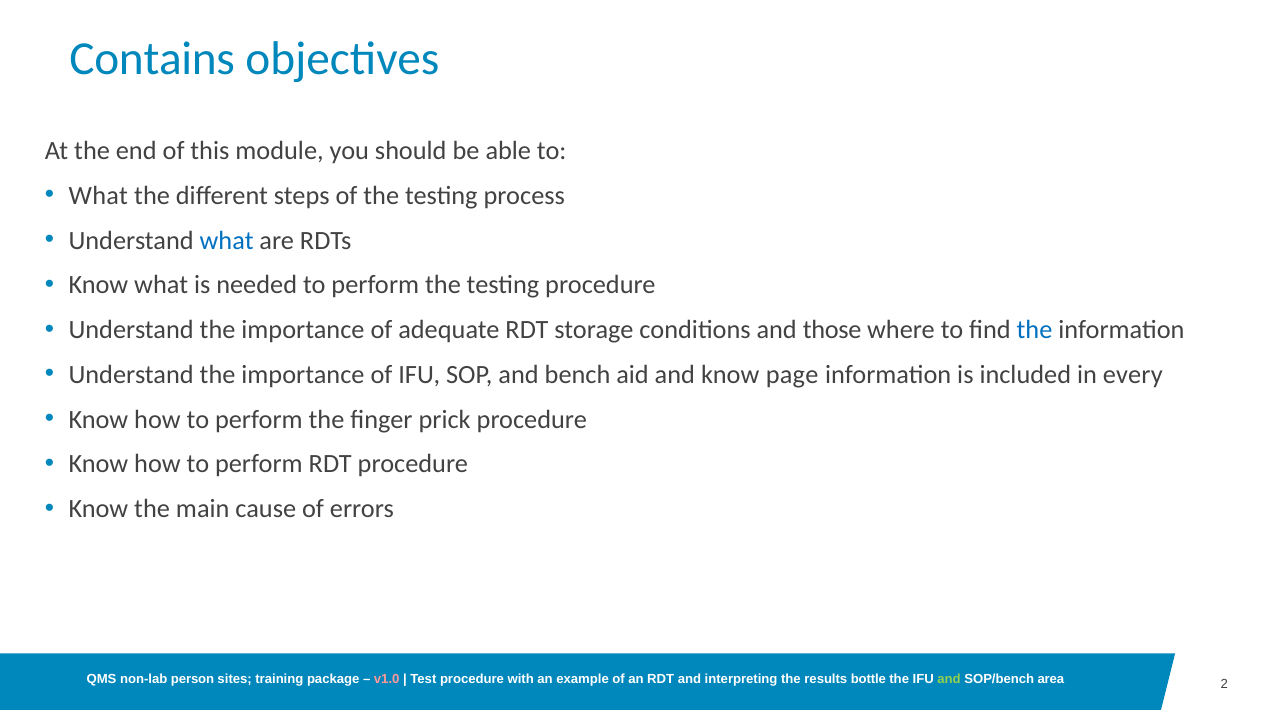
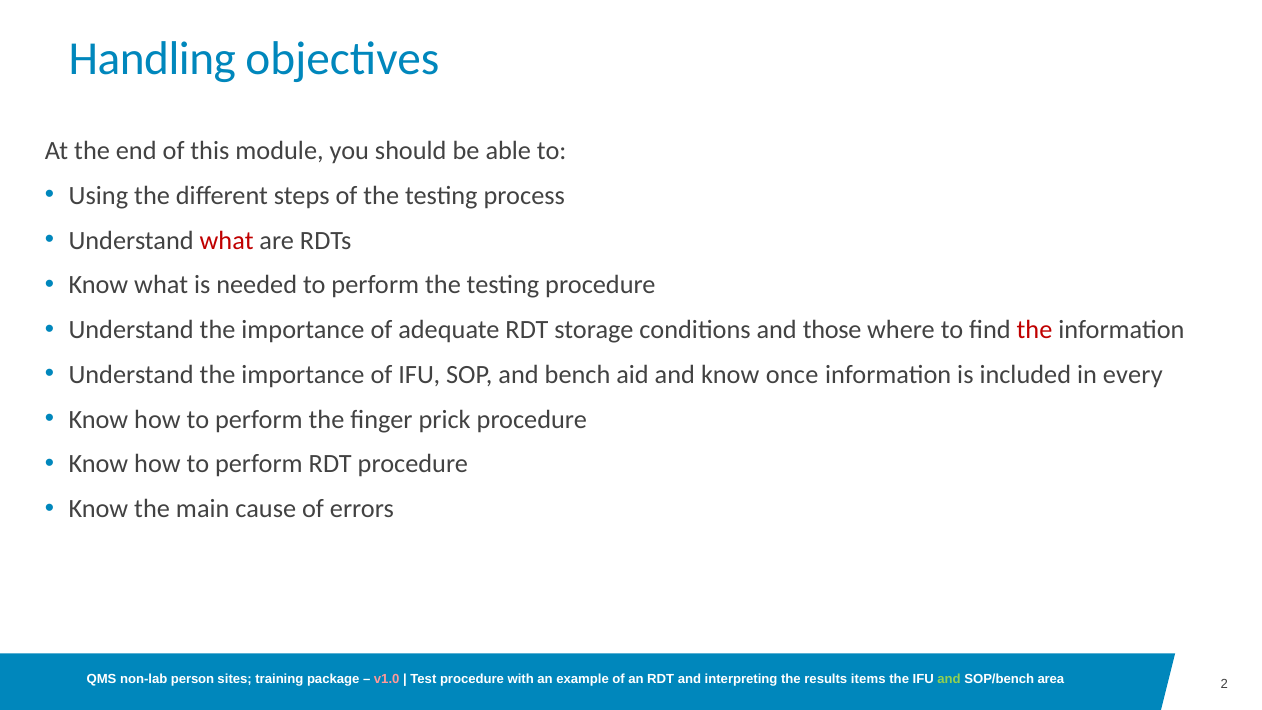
Contains: Contains -> Handling
What at (98, 196): What -> Using
what at (227, 240) colour: blue -> red
the at (1035, 330) colour: blue -> red
page: page -> once
bottle: bottle -> items
